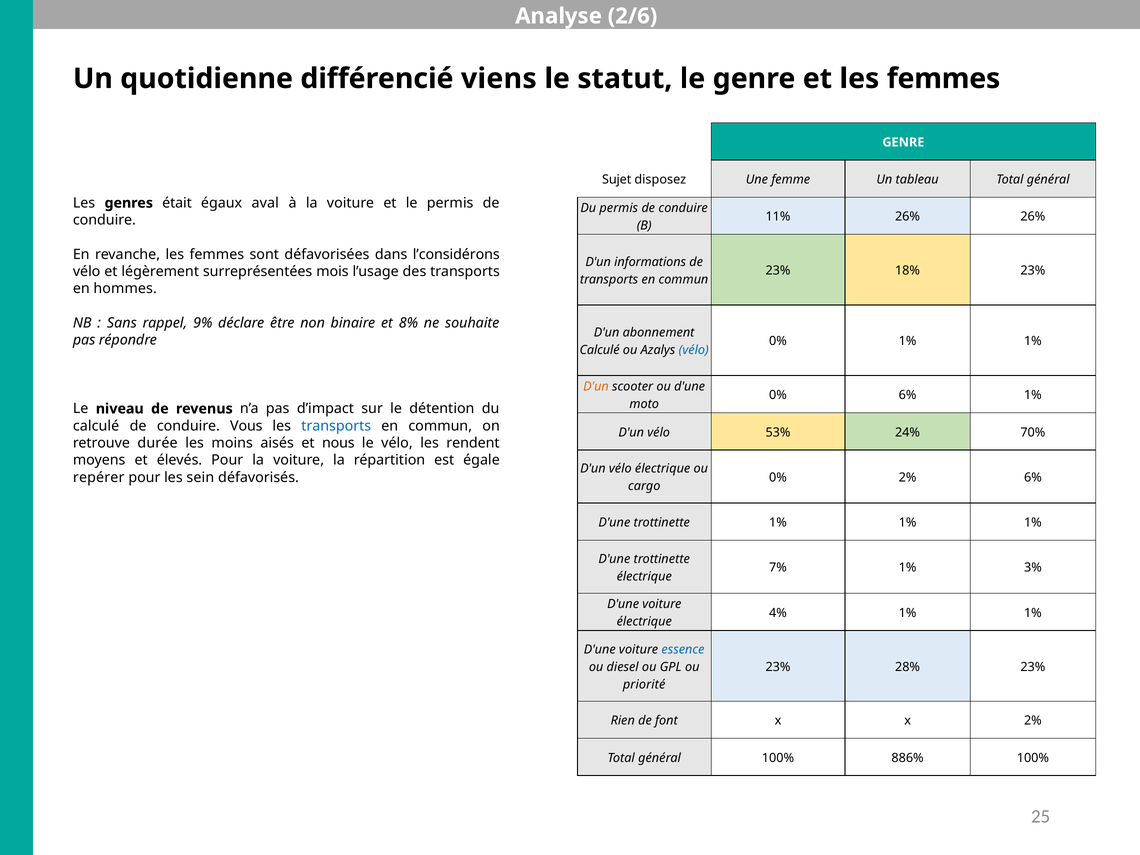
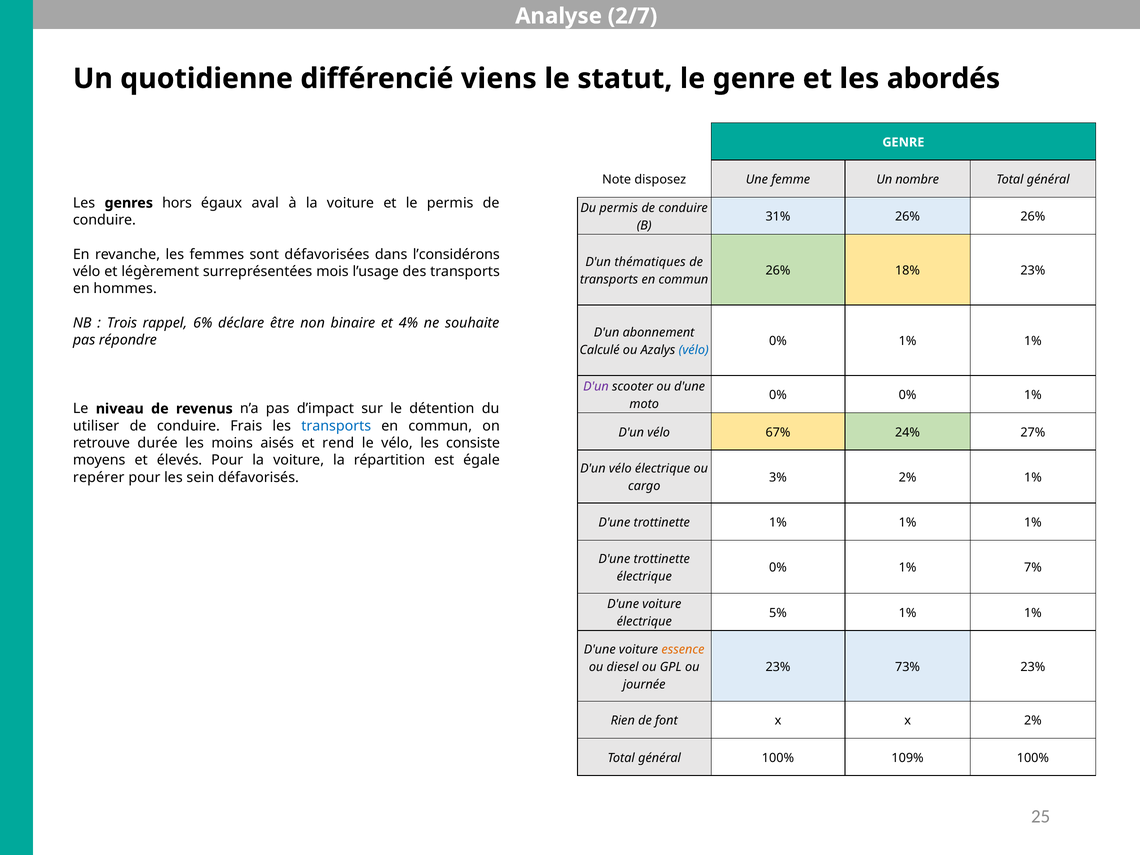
2/6: 2/6 -> 2/7
et les femmes: femmes -> abordés
Sujet: Sujet -> Note
tableau: tableau -> nombre
était: était -> hors
11%: 11% -> 31%
informations: informations -> thématiques
23% at (778, 271): 23% -> 26%
Sans: Sans -> Trois
9%: 9% -> 6%
8%: 8% -> 4%
D'un at (596, 386) colour: orange -> purple
0% 6%: 6% -> 0%
calculé at (96, 426): calculé -> utiliser
Vous: Vous -> Frais
53%: 53% -> 67%
70%: 70% -> 27%
nous: nous -> rend
rendent: rendent -> consiste
0% at (778, 477): 0% -> 3%
2% 6%: 6% -> 1%
7% at (778, 568): 7% -> 0%
3%: 3% -> 7%
4%: 4% -> 5%
essence colour: blue -> orange
28%: 28% -> 73%
priorité: priorité -> journée
886%: 886% -> 109%
